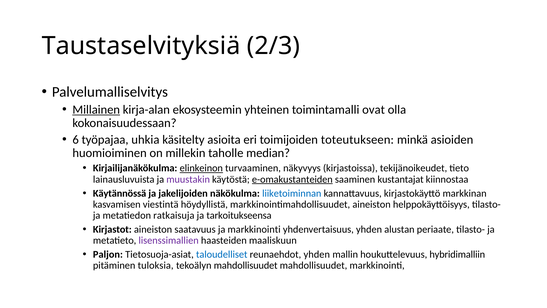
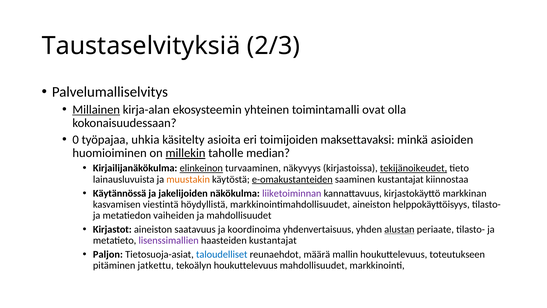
6: 6 -> 0
toteutukseen: toteutukseen -> maksettavaksi
millekin underline: none -> present
tekijänoikeudet underline: none -> present
muustakin colour: purple -> orange
liiketoiminnan colour: blue -> purple
ratkaisuja: ratkaisuja -> vaiheiden
ja tarkoitukseensa: tarkoitukseensa -> mahdollisuudet
ja markkinointi: markkinointi -> koordinoima
alustan underline: none -> present
haasteiden maaliskuun: maaliskuun -> kustantajat
reunaehdot yhden: yhden -> määrä
hybridimalliin: hybridimalliin -> toteutukseen
tuloksia: tuloksia -> jatkettu
tekoälyn mahdollisuudet: mahdollisuudet -> houkuttelevuus
